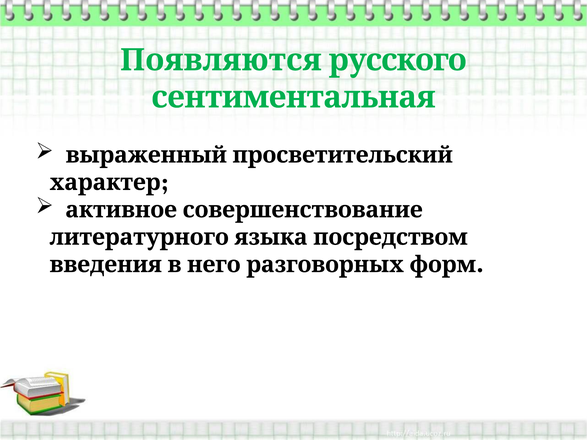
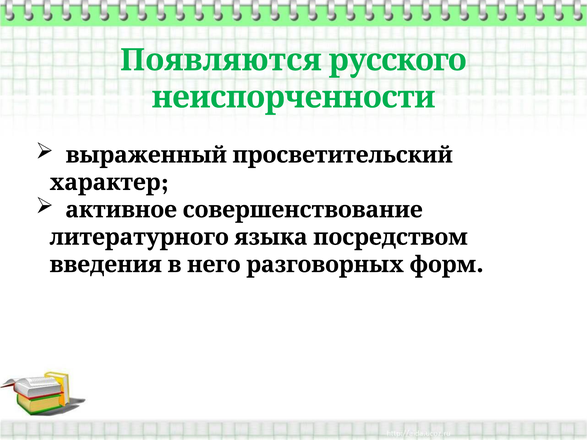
сентиментальная: сентиментальная -> неиспорченности
